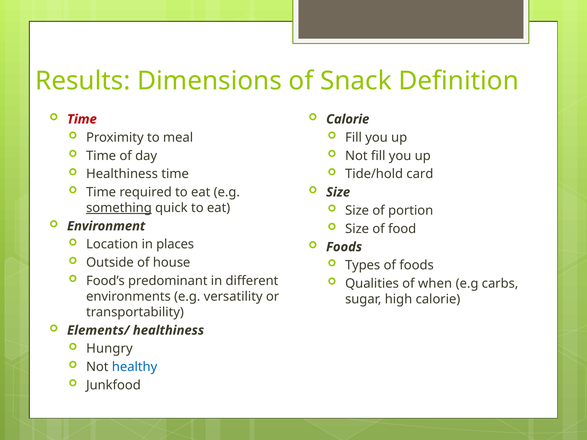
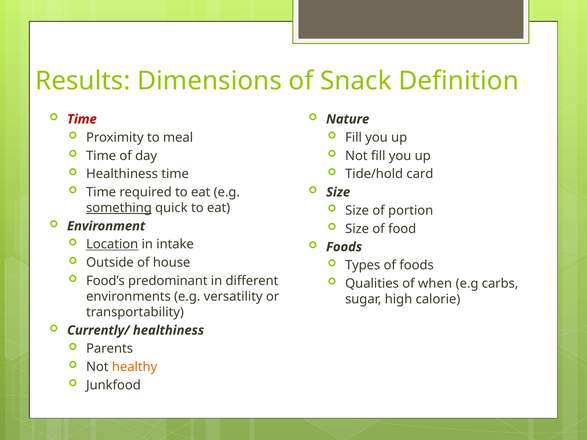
Calorie at (348, 119): Calorie -> Nature
Location underline: none -> present
places: places -> intake
Elements/: Elements/ -> Currently/
Hungry: Hungry -> Parents
healthy colour: blue -> orange
